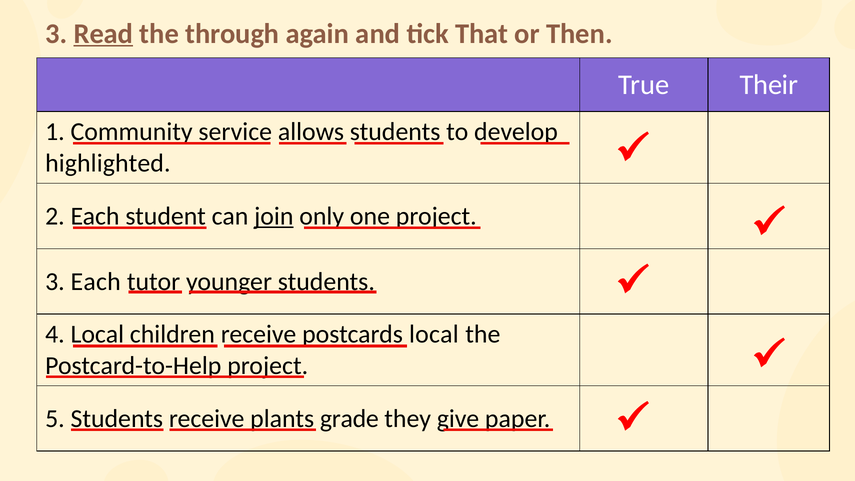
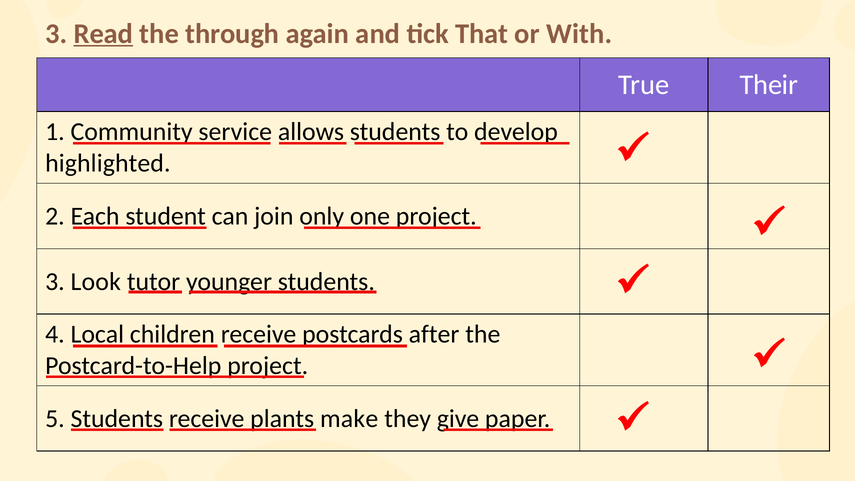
Then: Then -> With
join underline: present -> none
3 Each: Each -> Look
local at (434, 334): local -> after
grade: grade -> make
